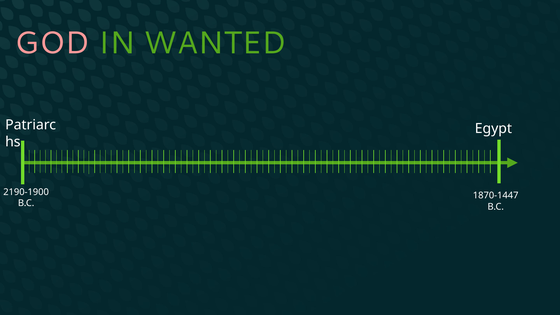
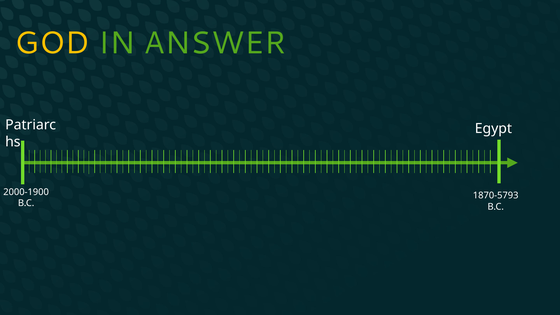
GOD colour: pink -> yellow
WANTED: WANTED -> ANSWER
2190-1900: 2190-1900 -> 2000-1900
1870-1447: 1870-1447 -> 1870-5793
